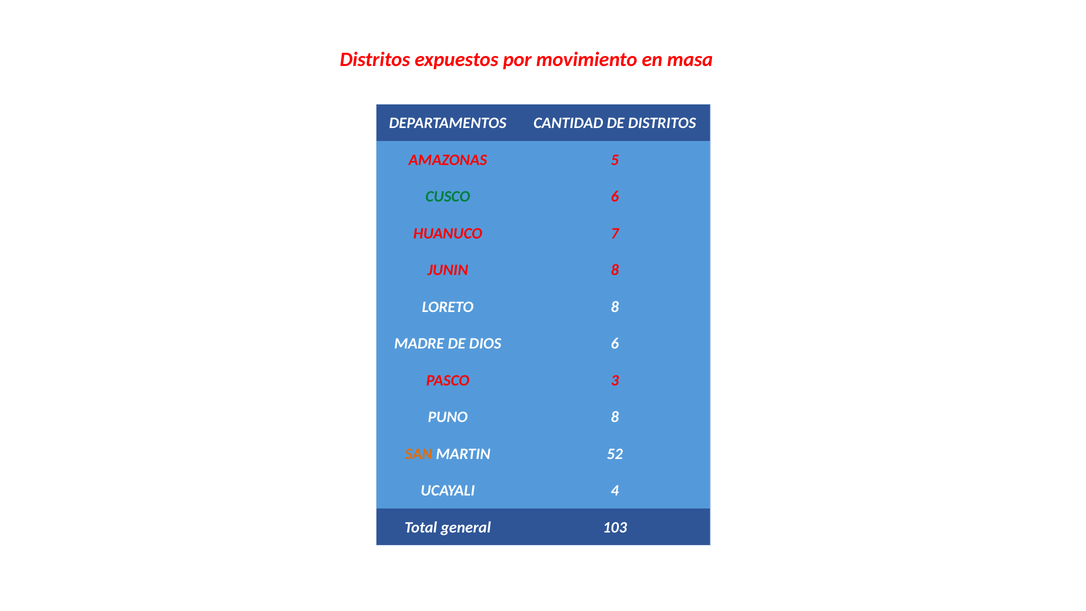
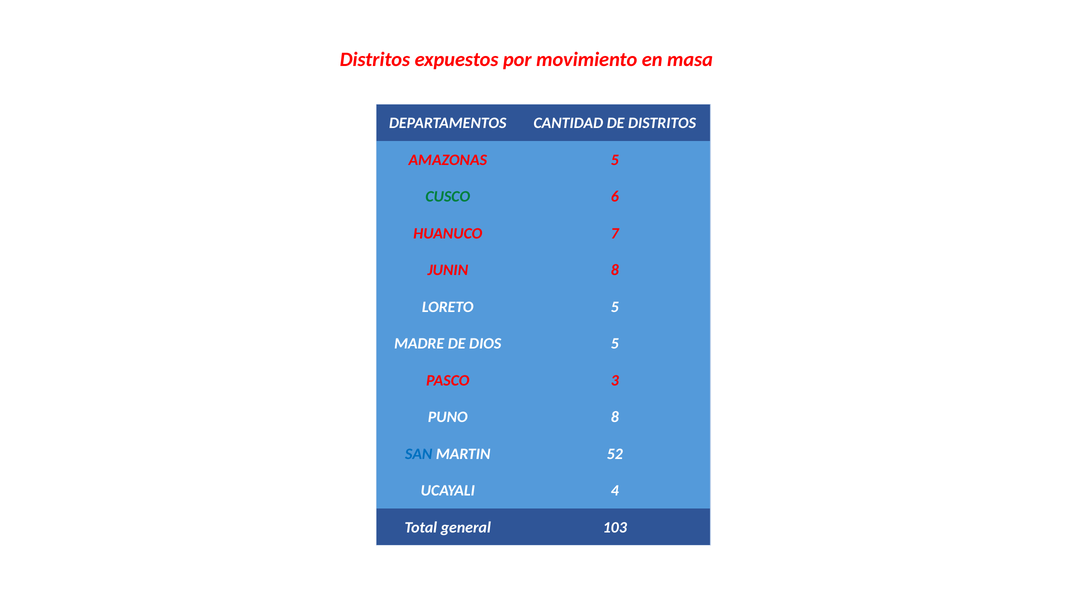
LORETO 8: 8 -> 5
DIOS 6: 6 -> 5
SAN colour: orange -> blue
